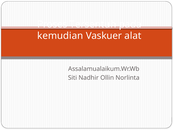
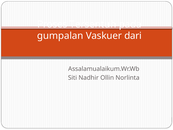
kemudian: kemudian -> gumpalan
alat: alat -> dari
